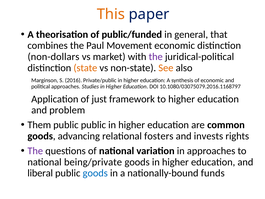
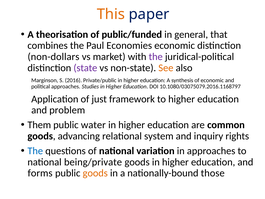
Movement: Movement -> Economies
state colour: orange -> purple
public public: public -> water
fosters: fosters -> system
invests: invests -> inquiry
The at (35, 151) colour: purple -> blue
liberal: liberal -> forms
goods at (95, 173) colour: blue -> orange
funds: funds -> those
